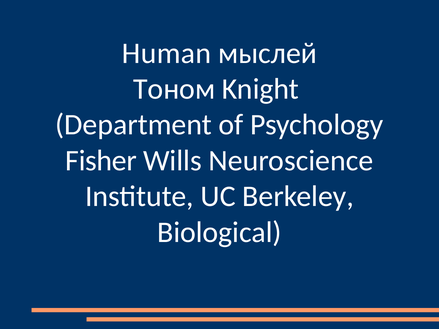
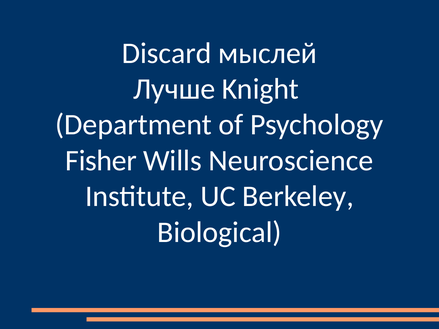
Human: Human -> Discard
Тоном: Тоном -> Лучше
